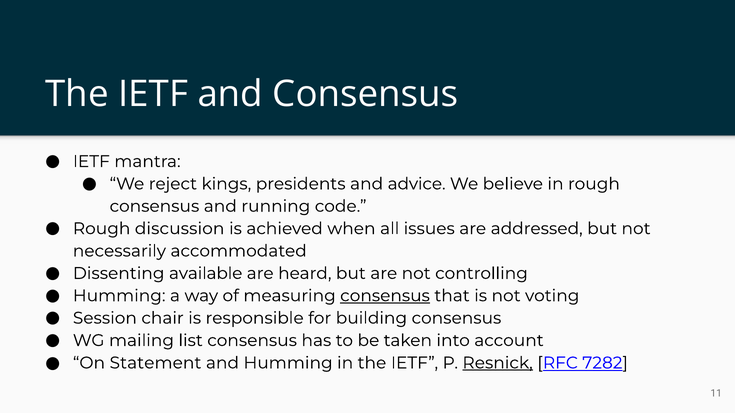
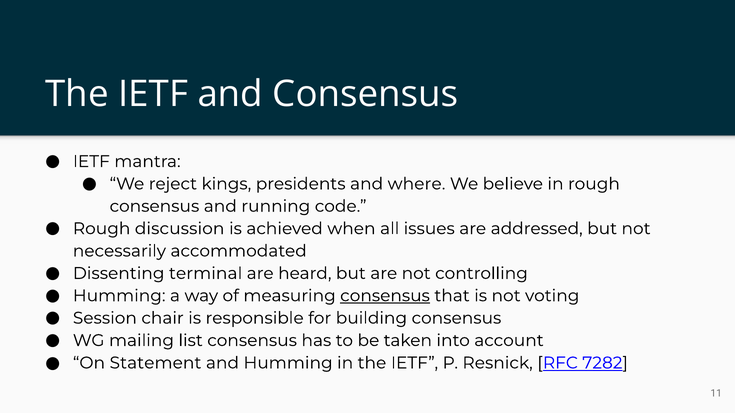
advice: advice -> where
available: available -> terminal
Resnick underline: present -> none
